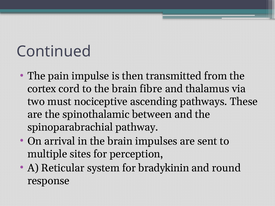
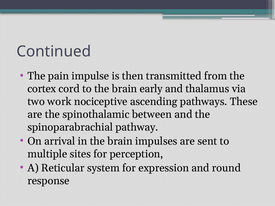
fibre: fibre -> early
must: must -> work
bradykinin: bradykinin -> expression
